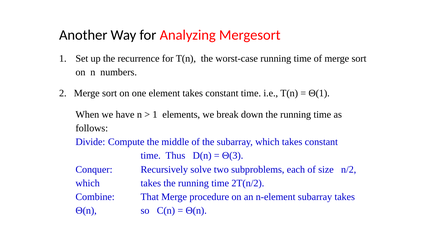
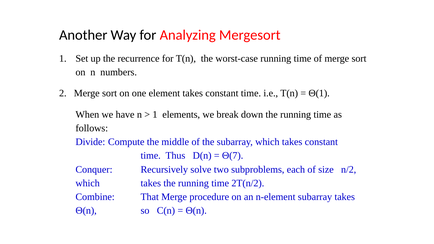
Θ(3: Θ(3 -> Θ(7
